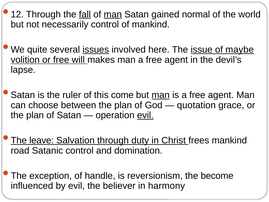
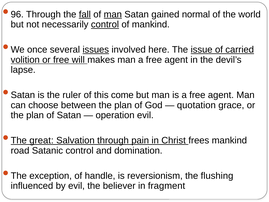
12: 12 -> 96
control at (105, 24) underline: none -> present
quite: quite -> once
maybe: maybe -> carried
man at (161, 95) underline: present -> none
evil at (145, 115) underline: present -> none
leave: leave -> great
duty: duty -> pain
become: become -> flushing
harmony: harmony -> fragment
